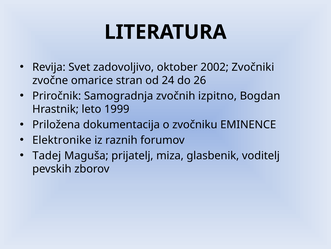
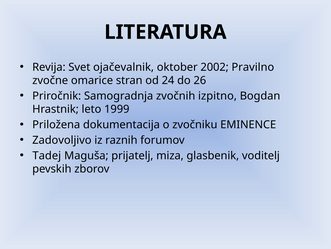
zadovoljivo: zadovoljivo -> ojačevalnik
Zvočniki: Zvočniki -> Pravilno
Elektronike: Elektronike -> Zadovoljivo
